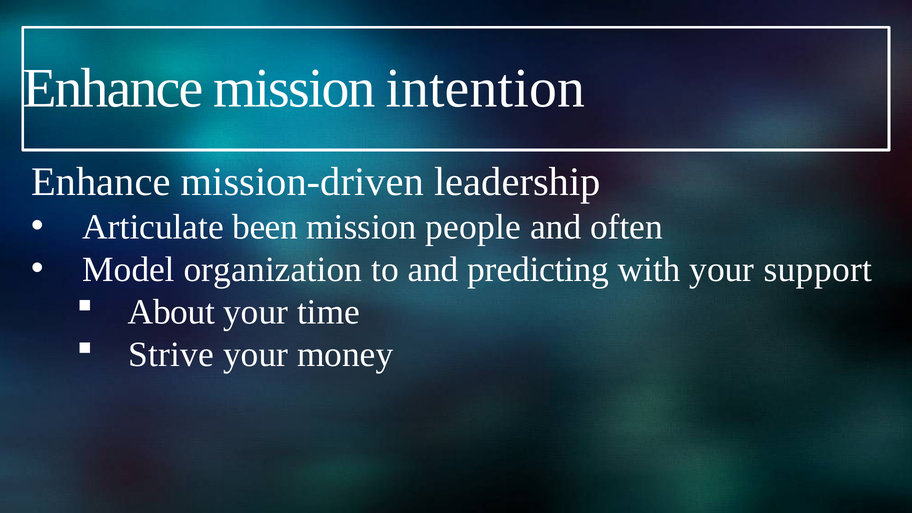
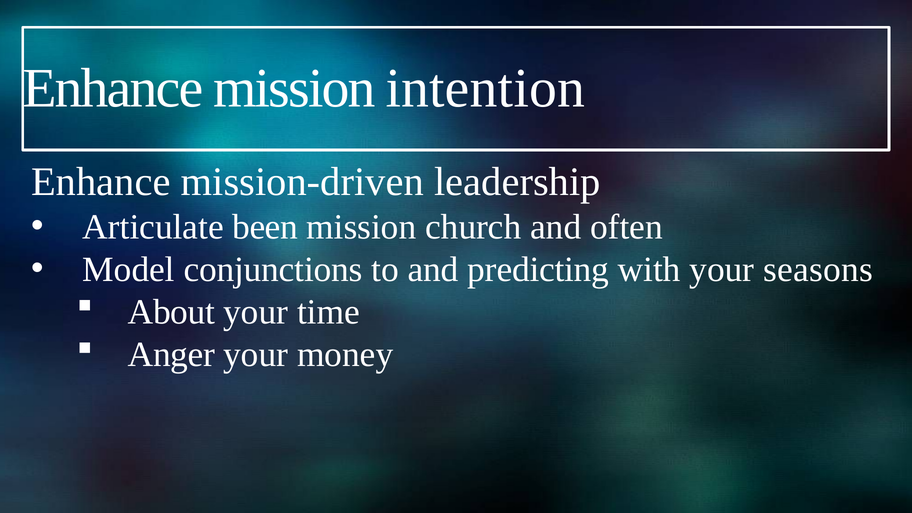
people: people -> church
organization: organization -> conjunctions
support: support -> seasons
Strive: Strive -> Anger
